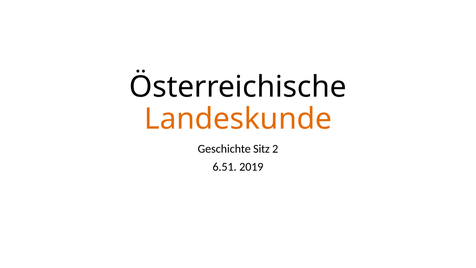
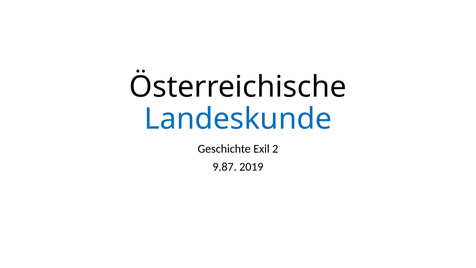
Landeskunde colour: orange -> blue
Sitz: Sitz -> Exil
6.51: 6.51 -> 9.87
